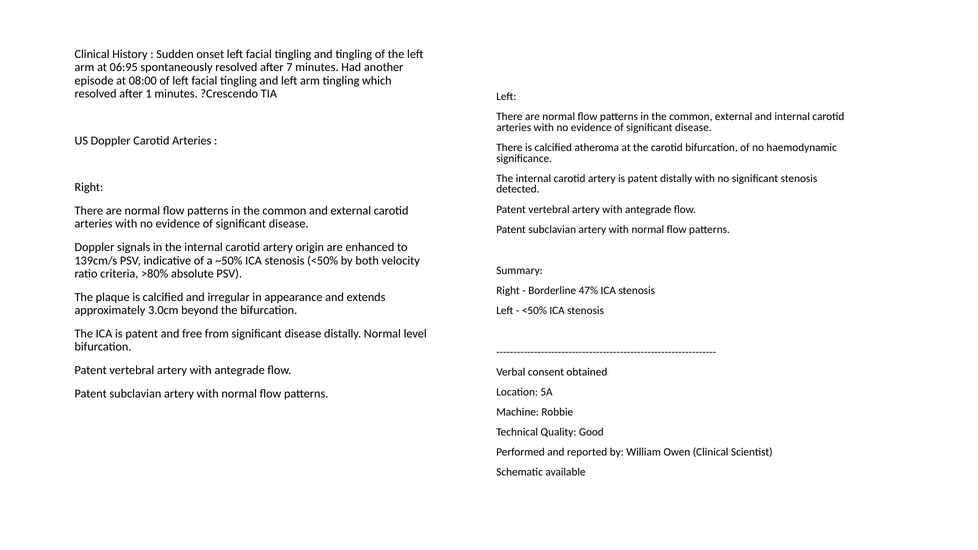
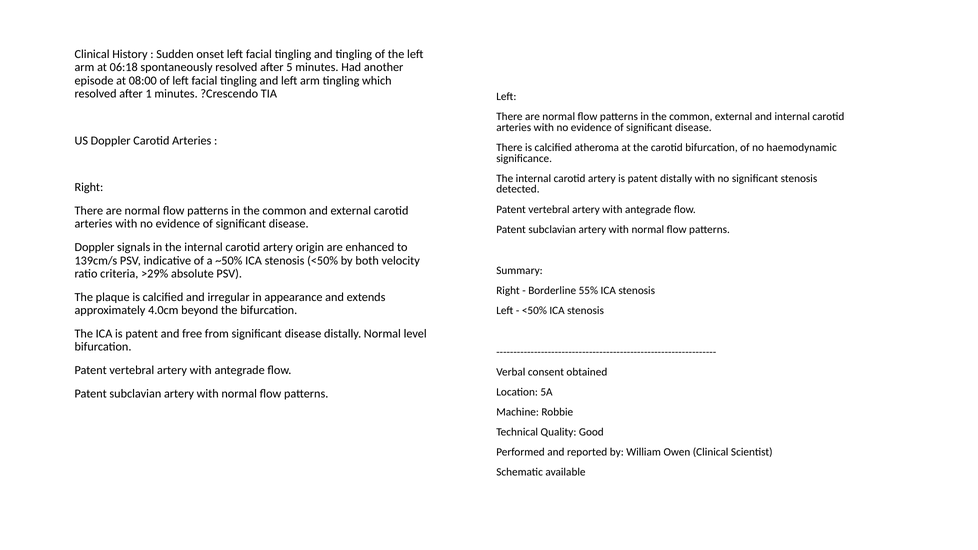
06:95: 06:95 -> 06:18
7: 7 -> 5
>80%: >80% -> >29%
47%: 47% -> 55%
3.0cm: 3.0cm -> 4.0cm
